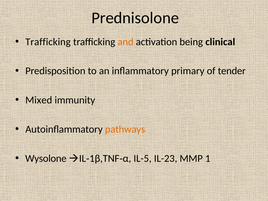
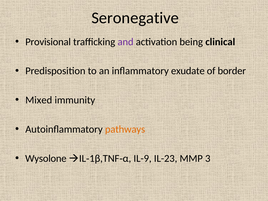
Prednisolone: Prednisolone -> Seronegative
Trafficking at (48, 42): Trafficking -> Provisional
and colour: orange -> purple
primary: primary -> exudate
tender: tender -> border
IL-5: IL-5 -> IL-9
1: 1 -> 3
